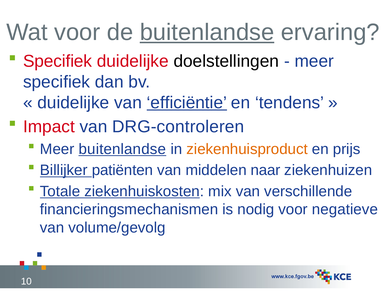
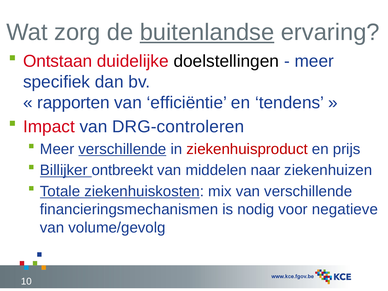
Wat voor: voor -> zorg
Specifiek at (58, 61): Specifiek -> Ontstaan
duidelijke at (73, 103): duidelijke -> rapporten
efficiëntie underline: present -> none
Meer buitenlandse: buitenlandse -> verschillende
ziekenhuisproduct colour: orange -> red
patiënten: patiënten -> ontbreekt
